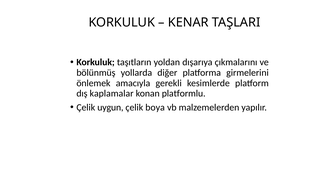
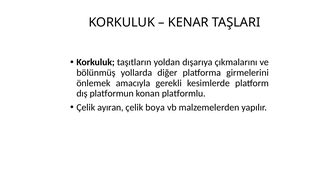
kaplamalar: kaplamalar -> platformun
uygun: uygun -> ayıran
